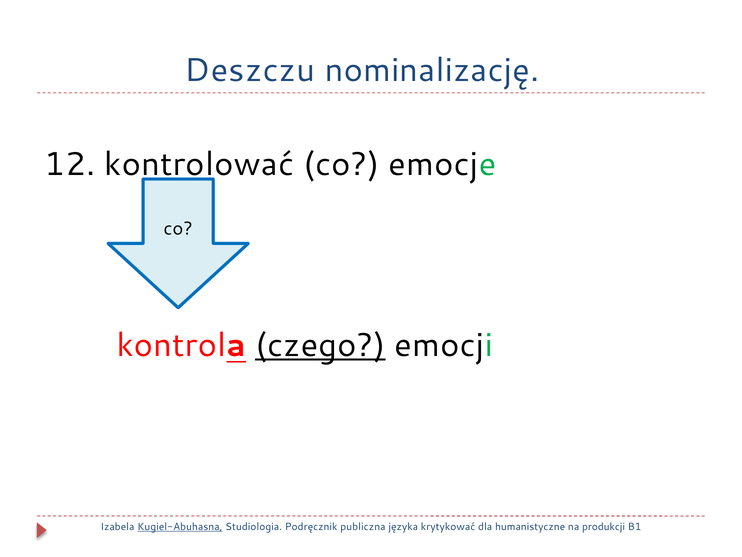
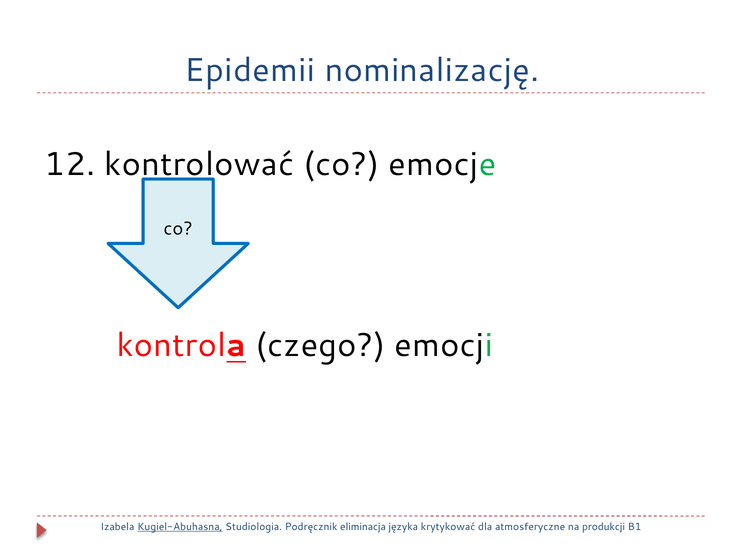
Deszczu: Deszczu -> Epidemii
czego underline: present -> none
publiczna: publiczna -> eliminacja
humanistyczne: humanistyczne -> atmosferyczne
